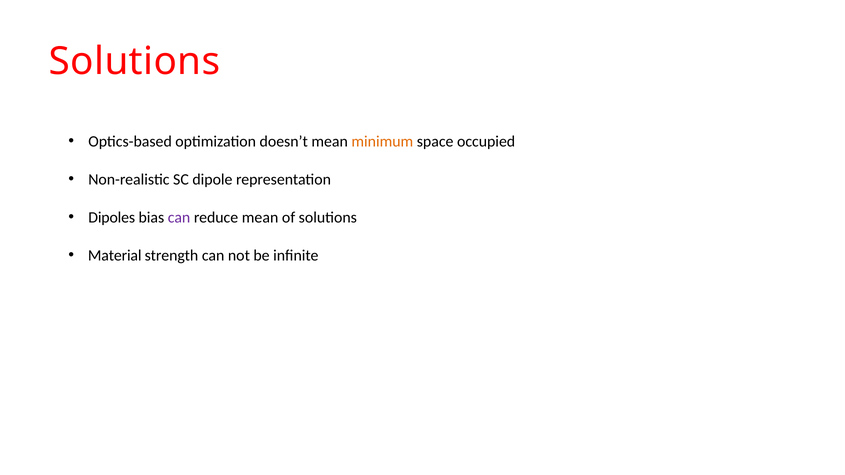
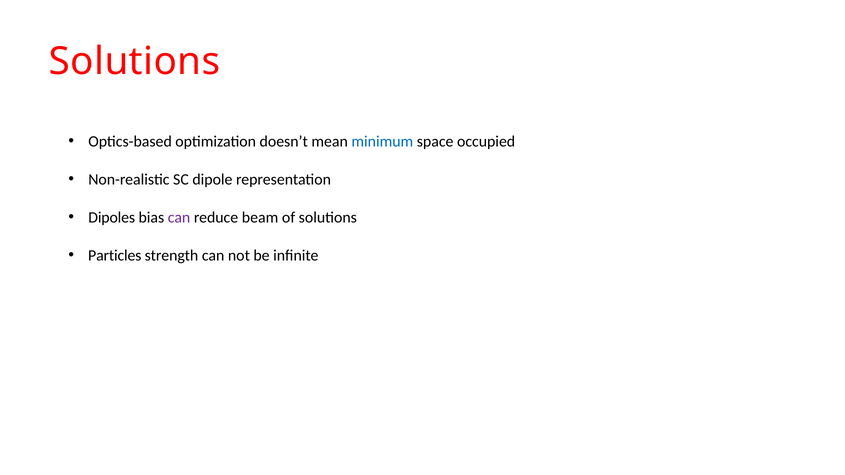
minimum colour: orange -> blue
reduce mean: mean -> beam
Material: Material -> Particles
